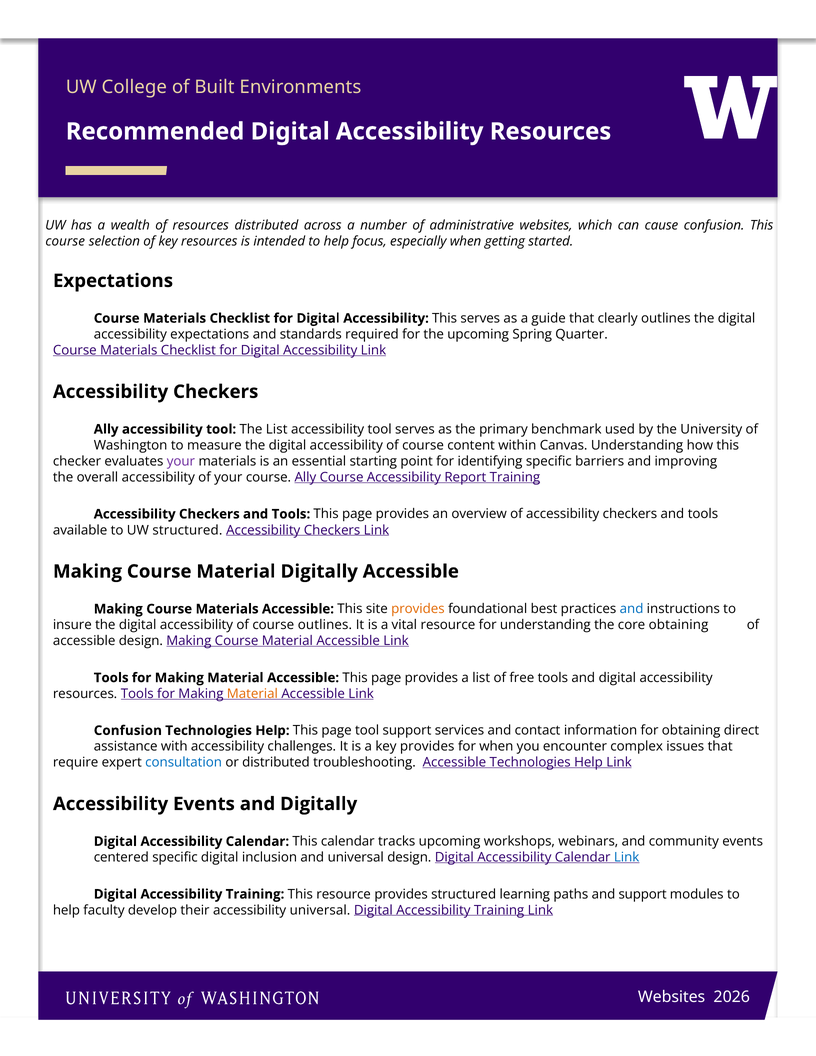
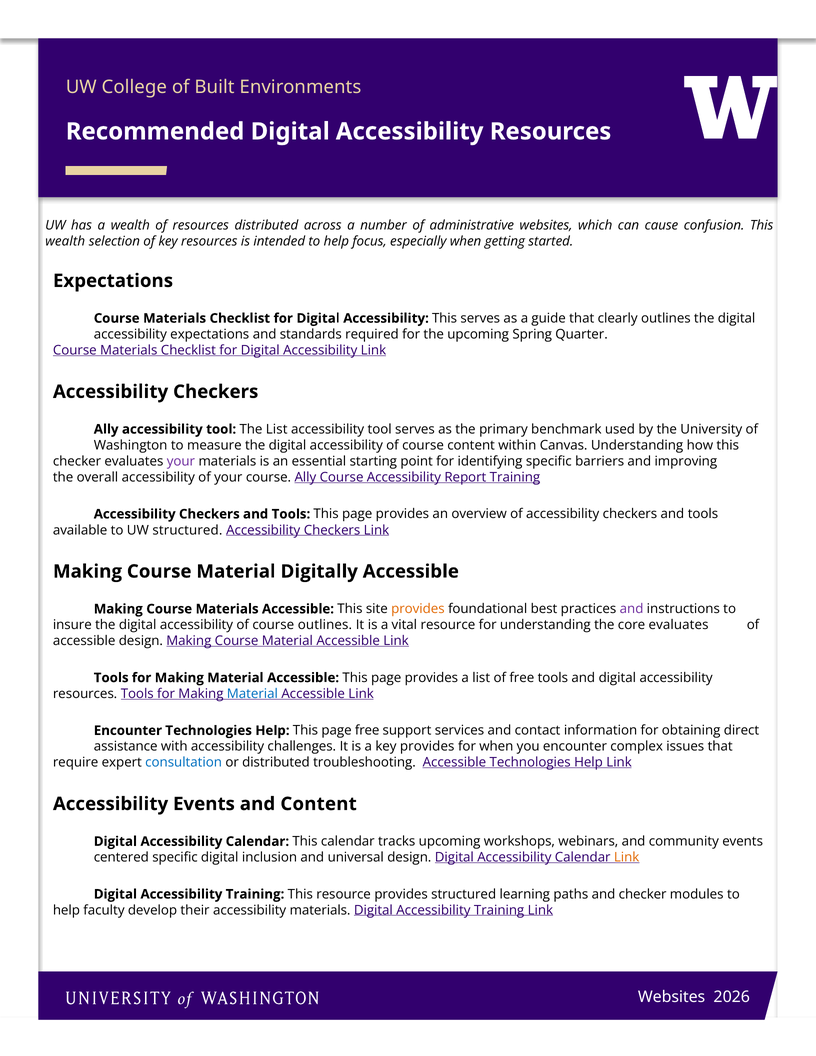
course at (65, 241): course -> wealth
and at (632, 609) colour: blue -> purple
core obtaining: obtaining -> evaluates
Material at (252, 694) colour: orange -> blue
Confusion at (128, 731): Confusion -> Encounter
page tool: tool -> free
and Digitally: Digitally -> Content
Link at (627, 857) colour: blue -> orange
and support: support -> checker
accessibility universal: universal -> materials
